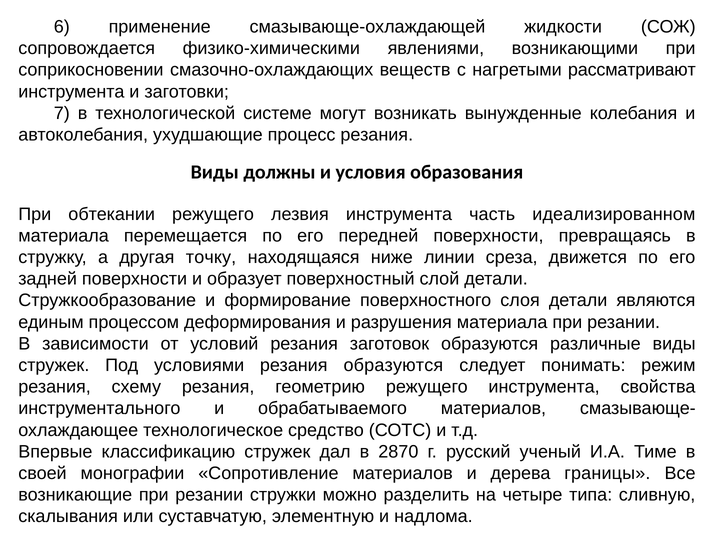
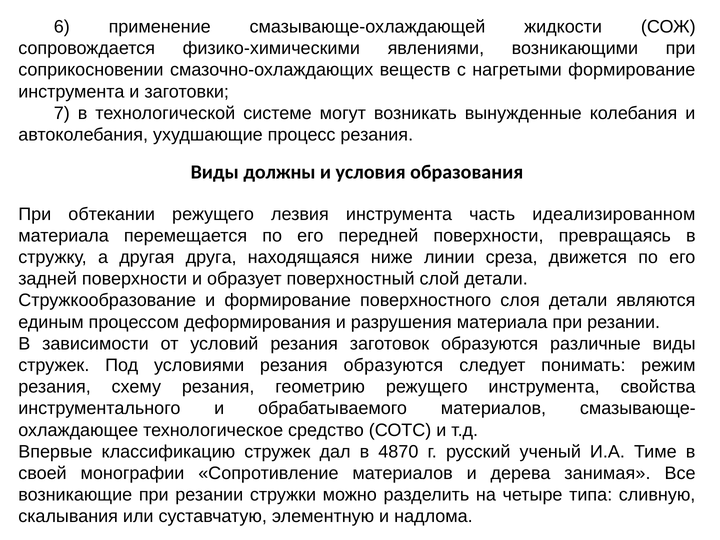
нагретыми рассматривают: рассматривают -> формирование
точку: точку -> друга
2870: 2870 -> 4870
границы: границы -> занимая
